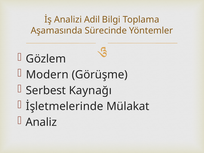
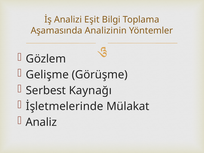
Adil: Adil -> Eşit
Sürecinde: Sürecinde -> Analizinin
Modern: Modern -> Gelişme
